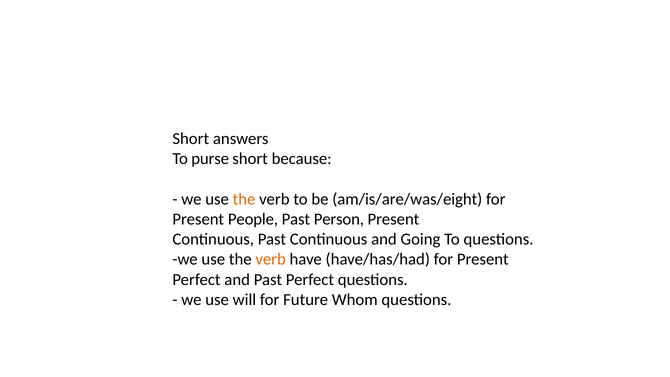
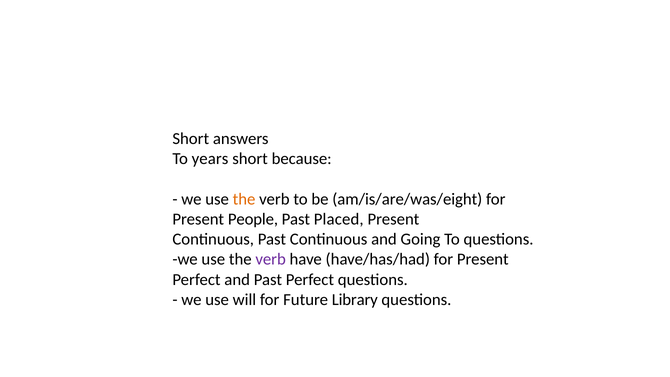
purse: purse -> years
Person: Person -> Placed
verb at (271, 259) colour: orange -> purple
Whom: Whom -> Library
